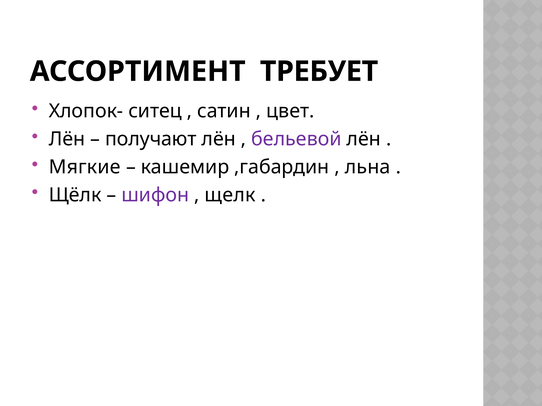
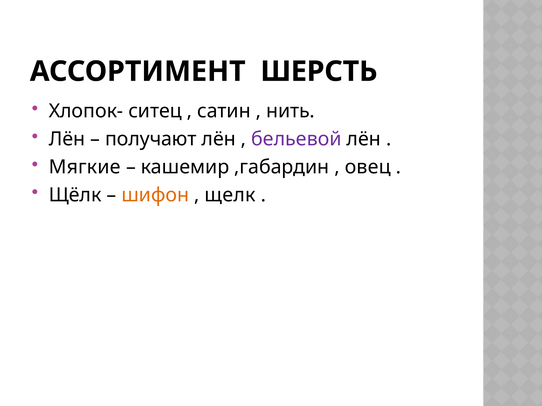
ТРЕБУЕТ: ТРЕБУЕТ -> ШЕРСТЬ
цвет: цвет -> нить
льна: льна -> овец
шифон colour: purple -> orange
